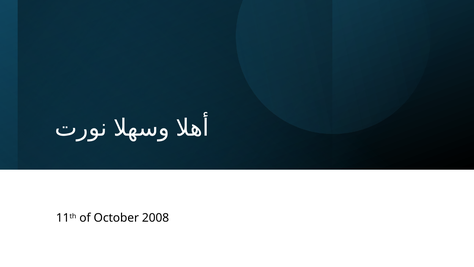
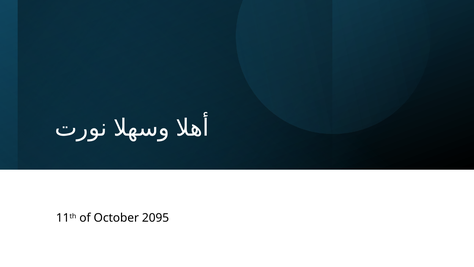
2008: 2008 -> 2095
